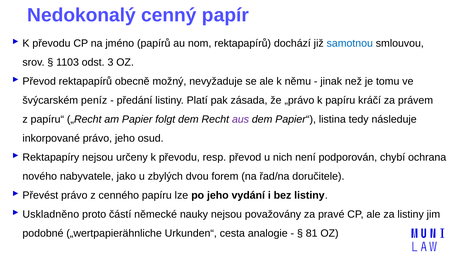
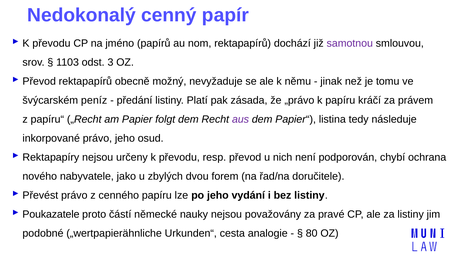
samotnou colour: blue -> purple
Uskladněno: Uskladněno -> Poukazatele
81: 81 -> 80
